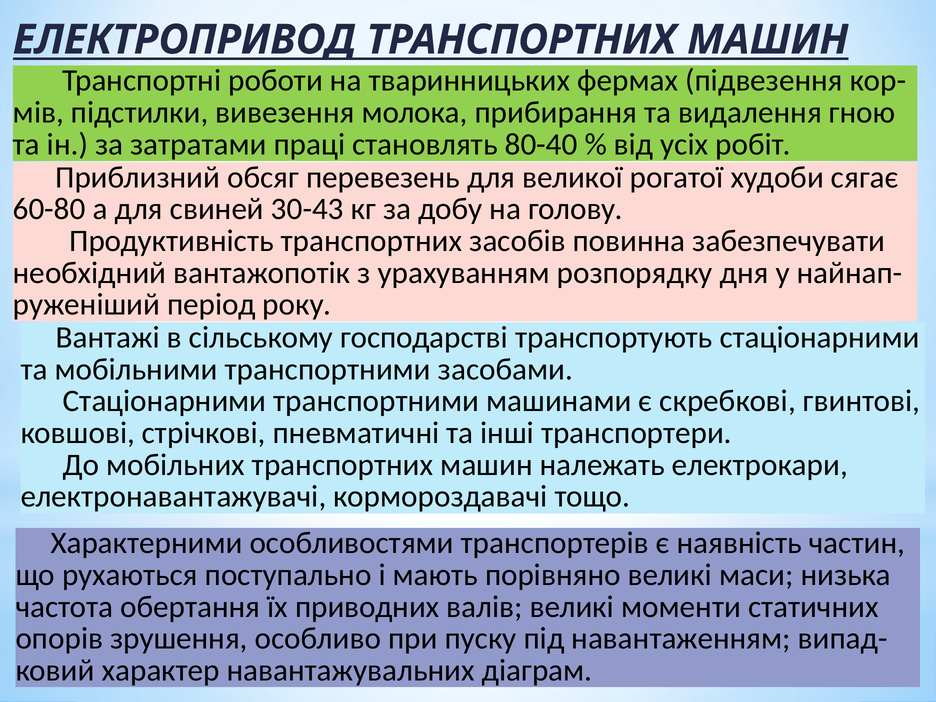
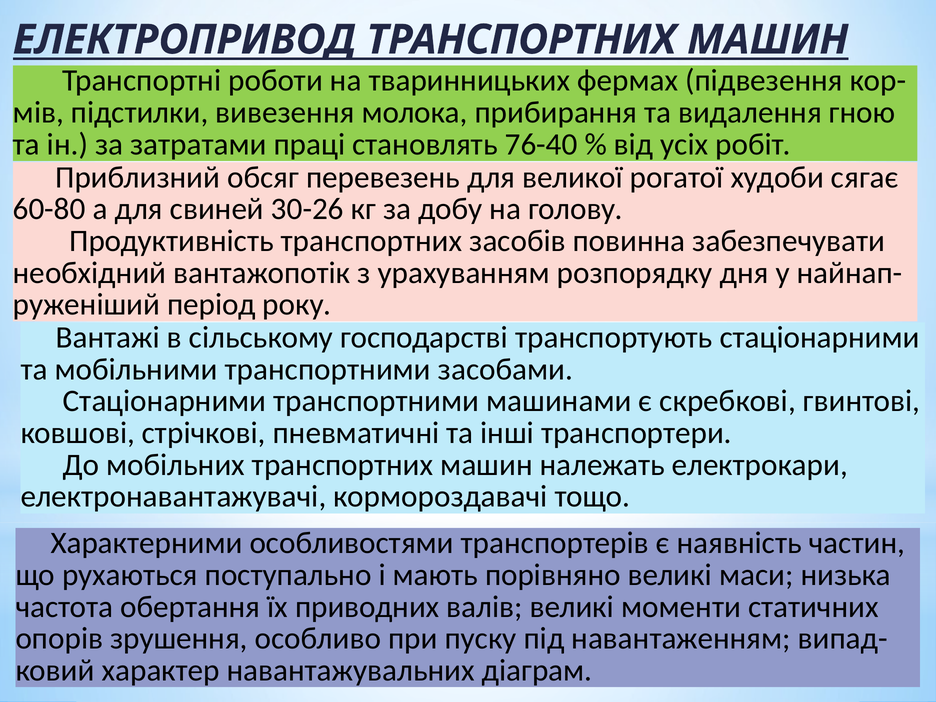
80-40: 80-40 -> 76-40
30-43: 30-43 -> 30-26
